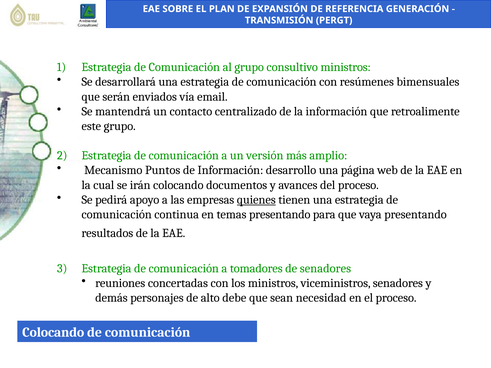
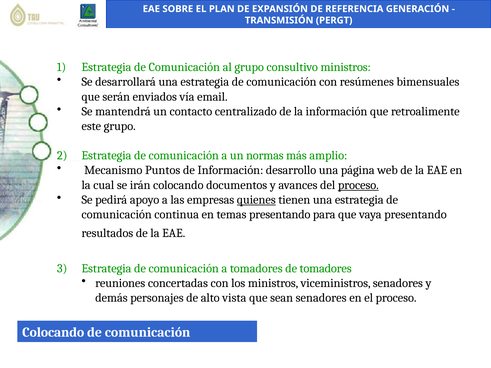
versión: versión -> normas
proceso at (358, 185) underline: none -> present
de senadores: senadores -> tomadores
debe: debe -> vista
sean necesidad: necesidad -> senadores
